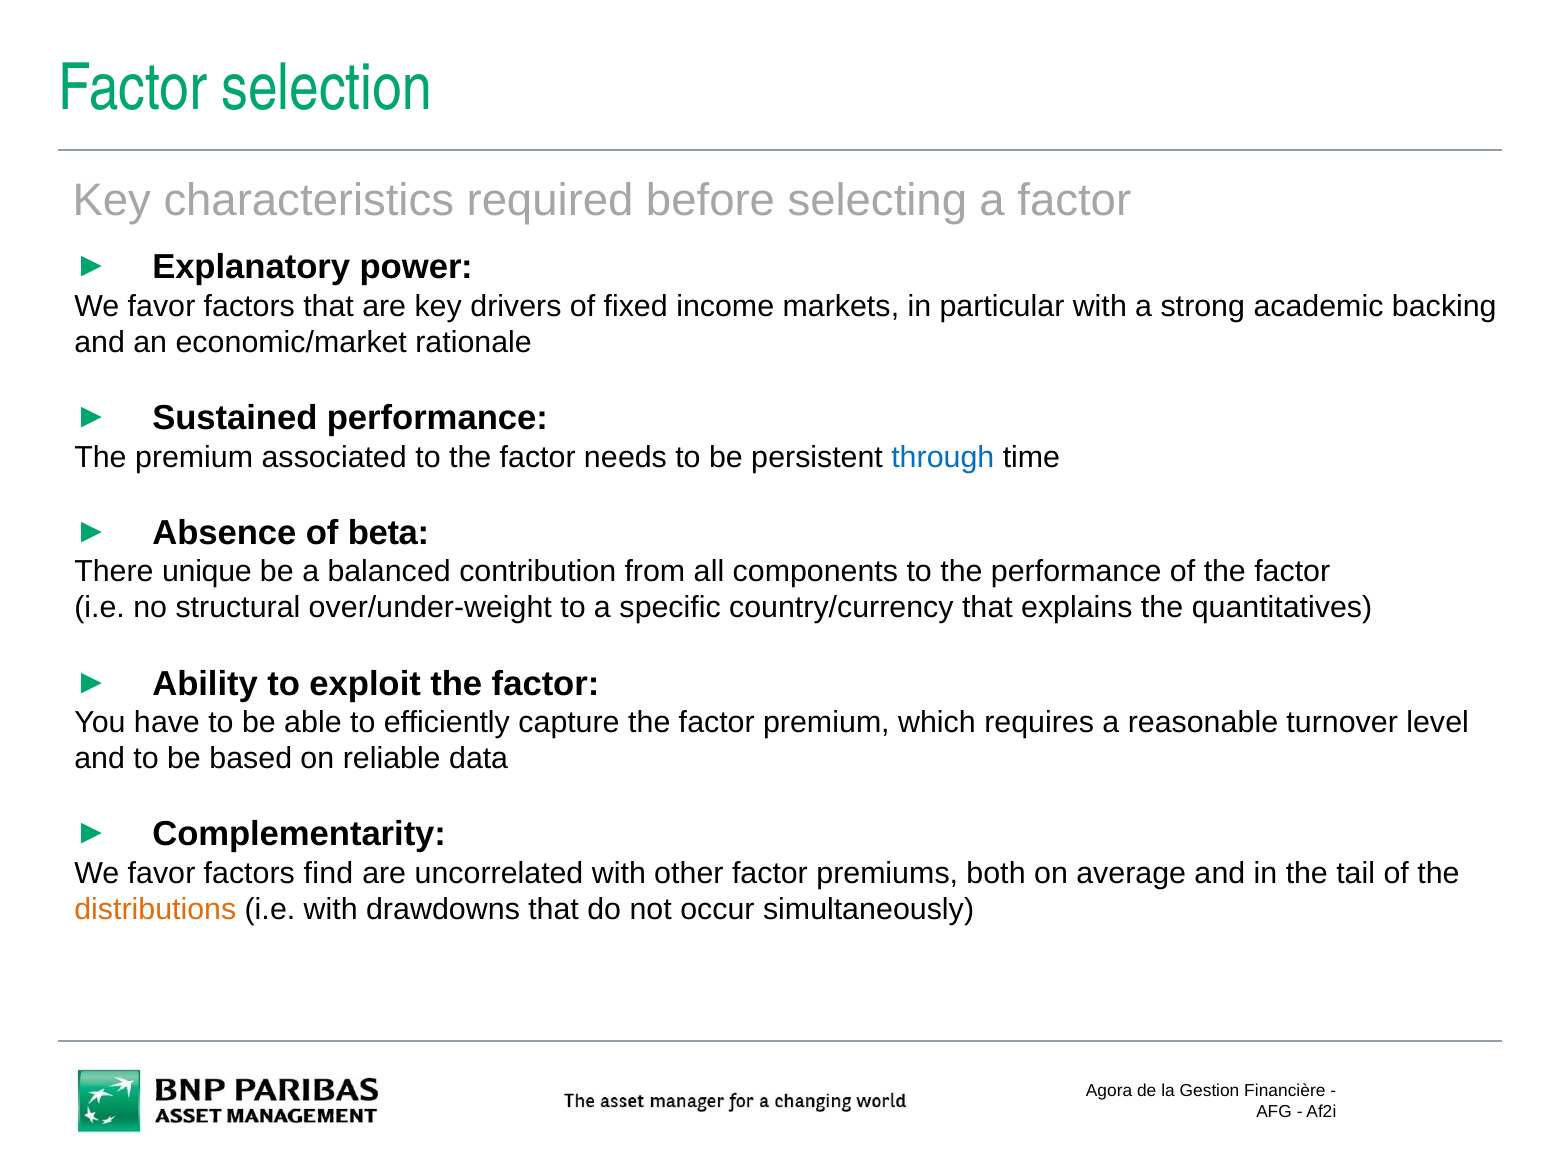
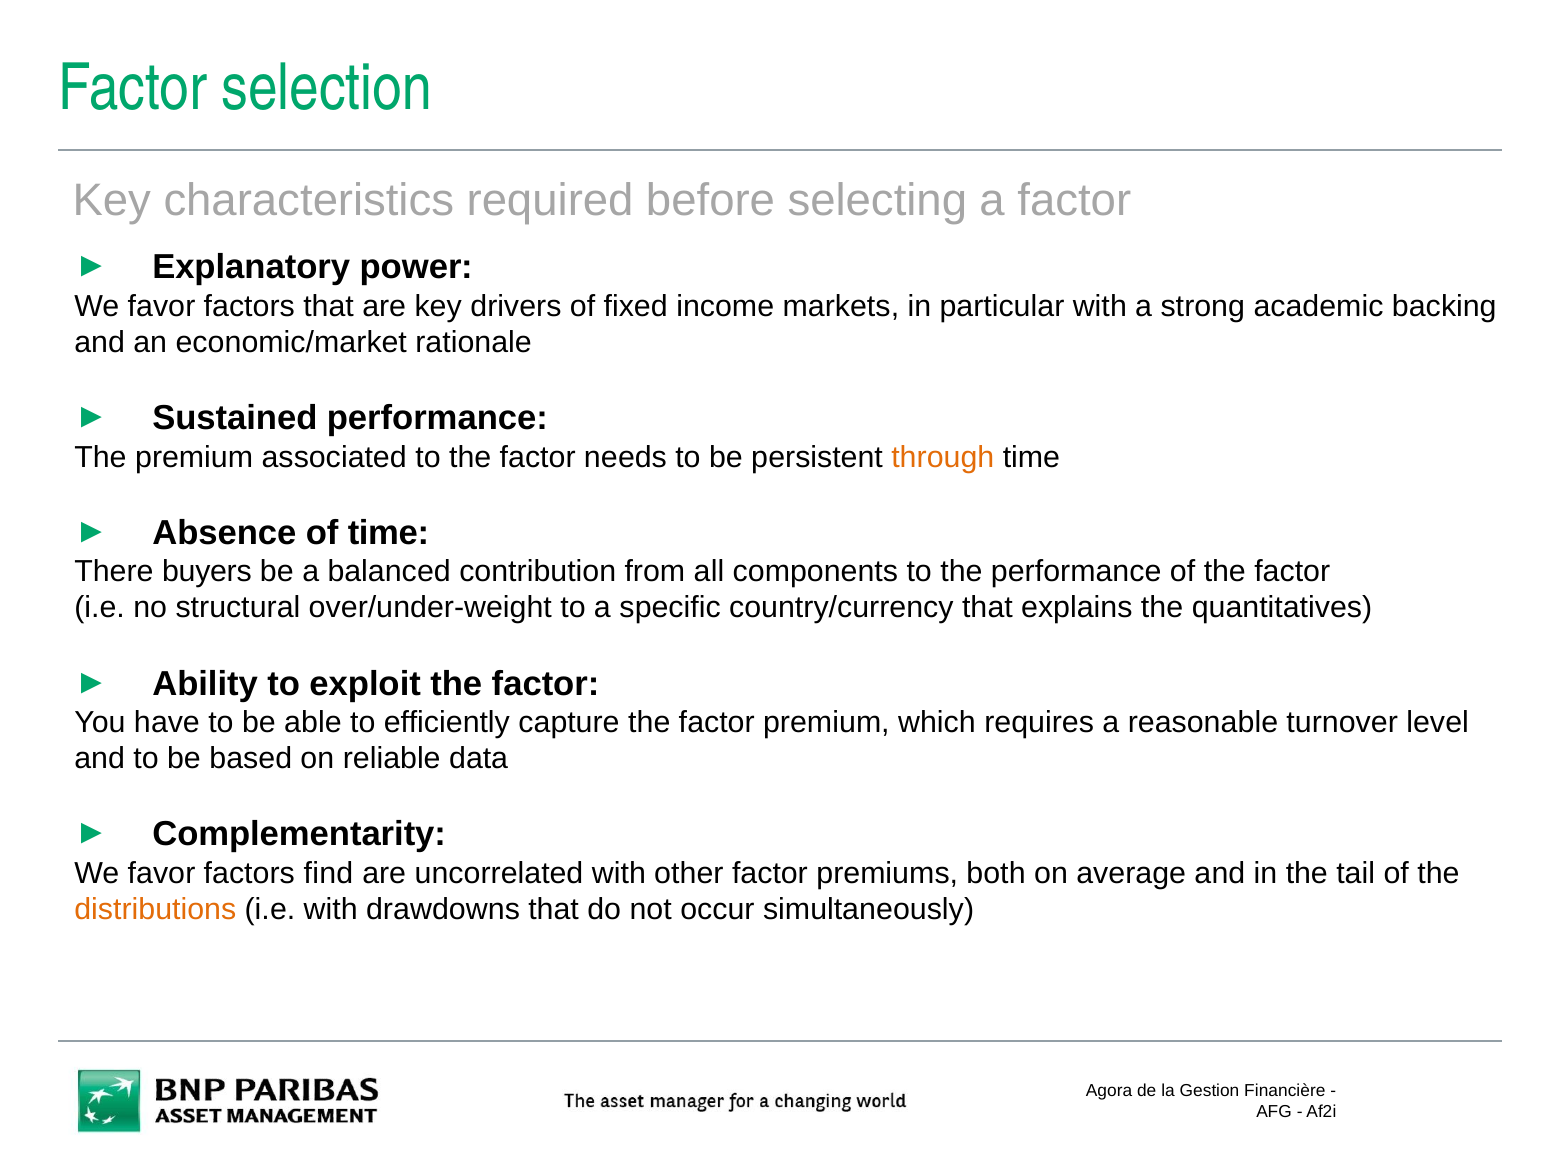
through colour: blue -> orange
of beta: beta -> time
unique: unique -> buyers
